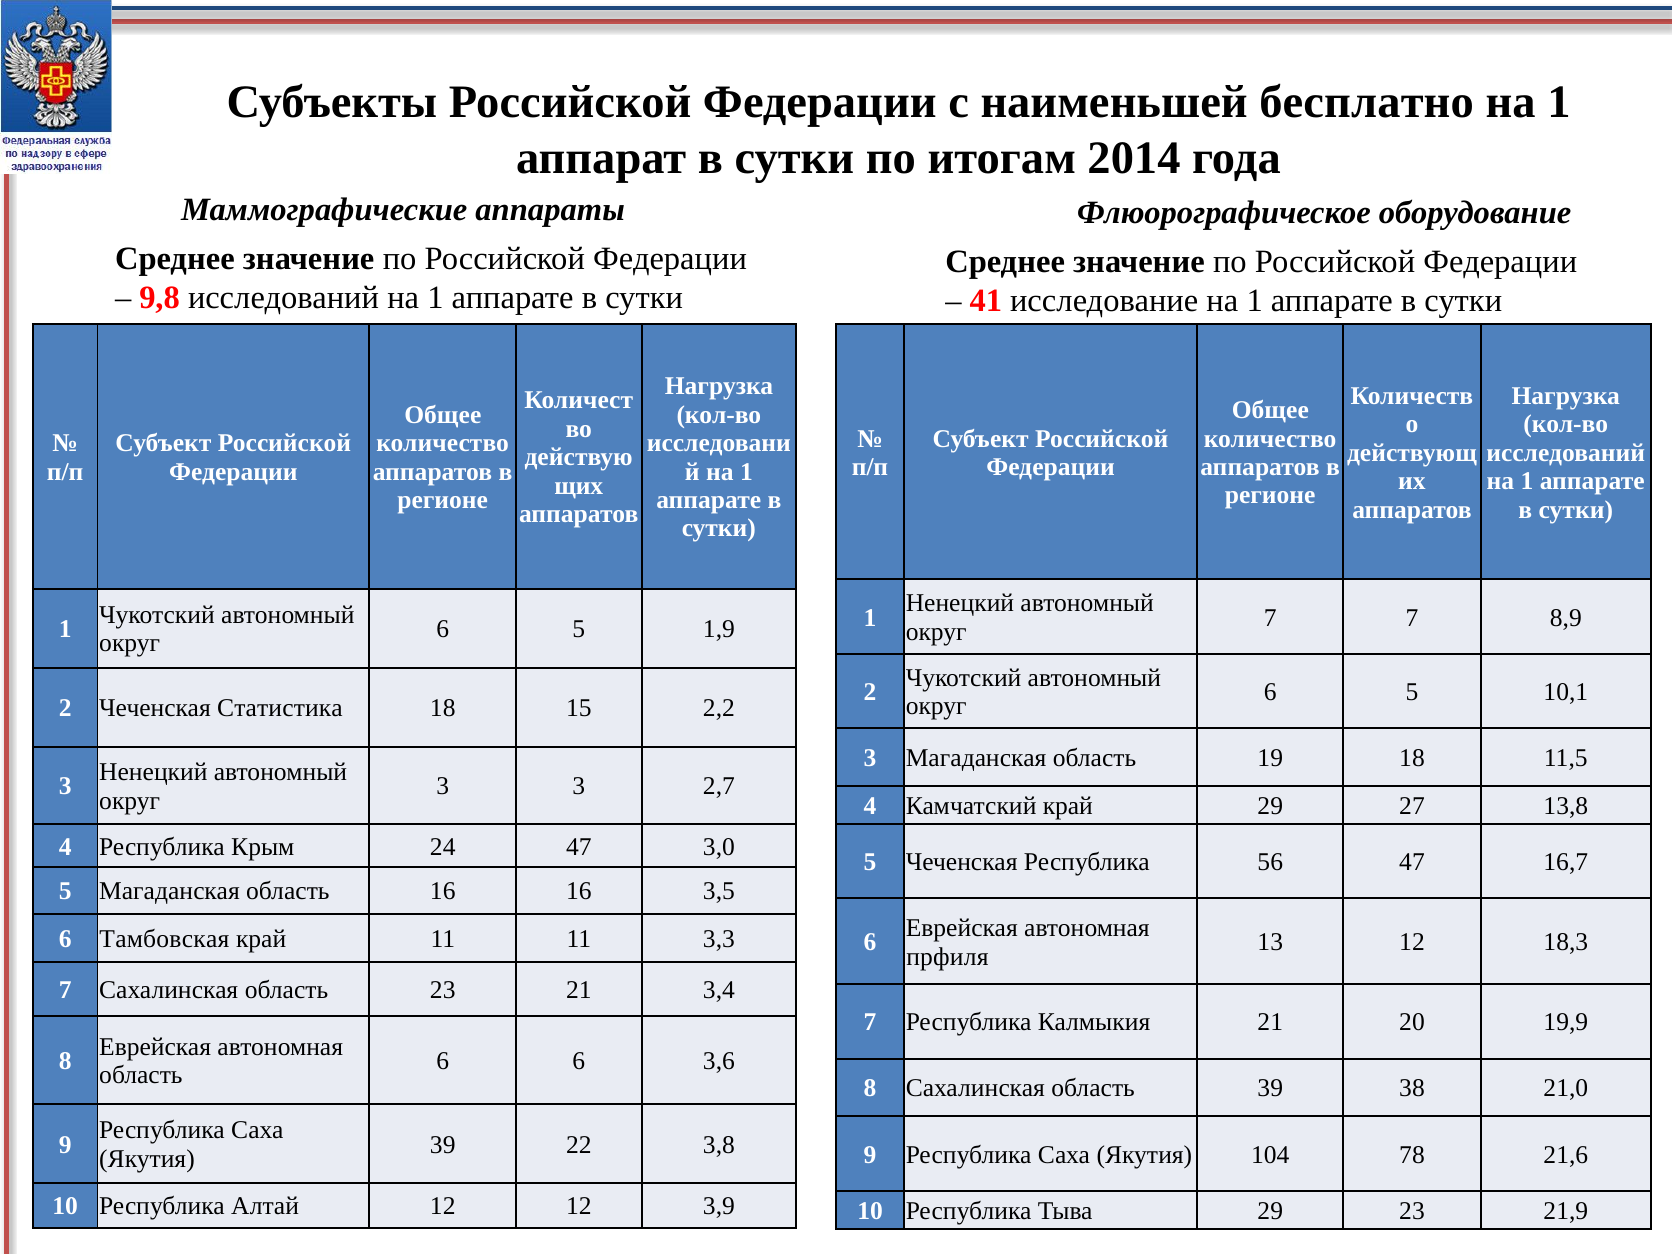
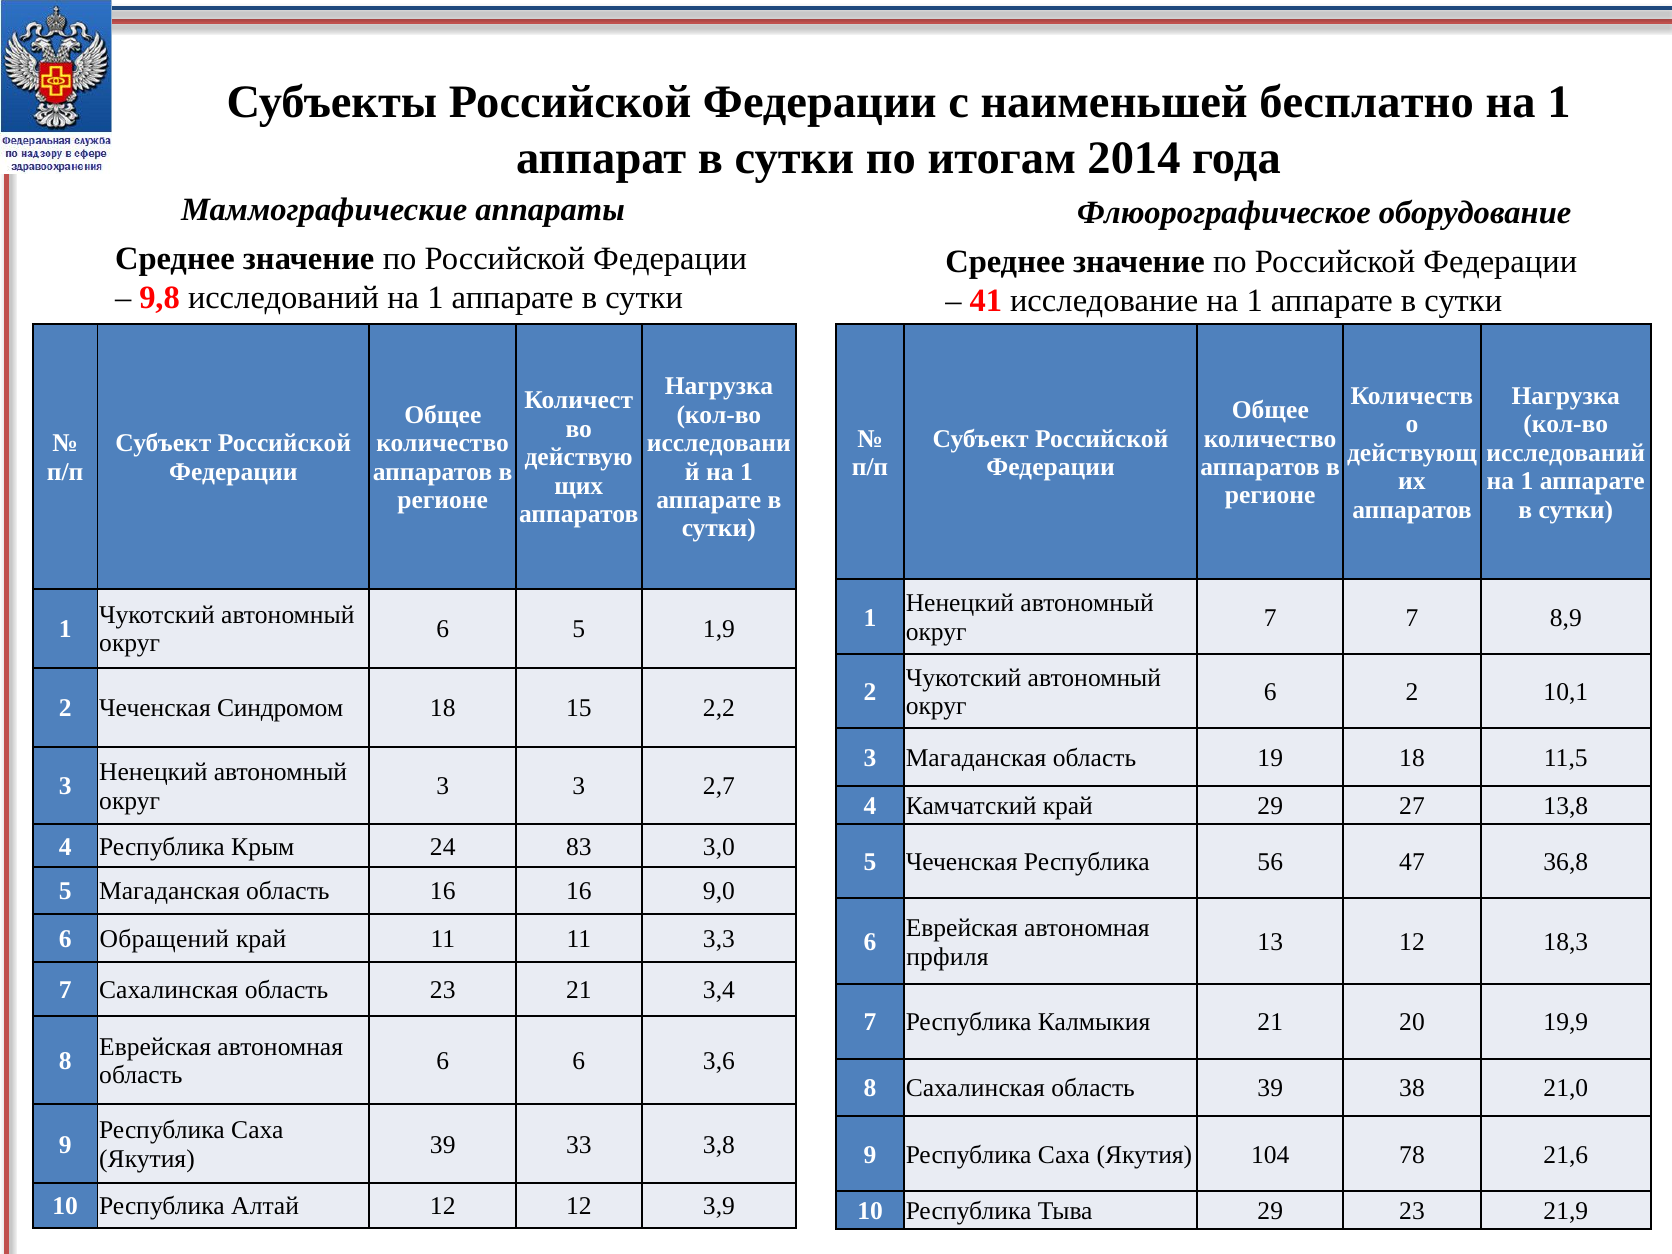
5 at (1412, 692): 5 -> 2
Статистика: Статистика -> Синдромом
24 47: 47 -> 83
16,7: 16,7 -> 36,8
3,5: 3,5 -> 9,0
Тамбовская: Тамбовская -> Обращений
22: 22 -> 33
